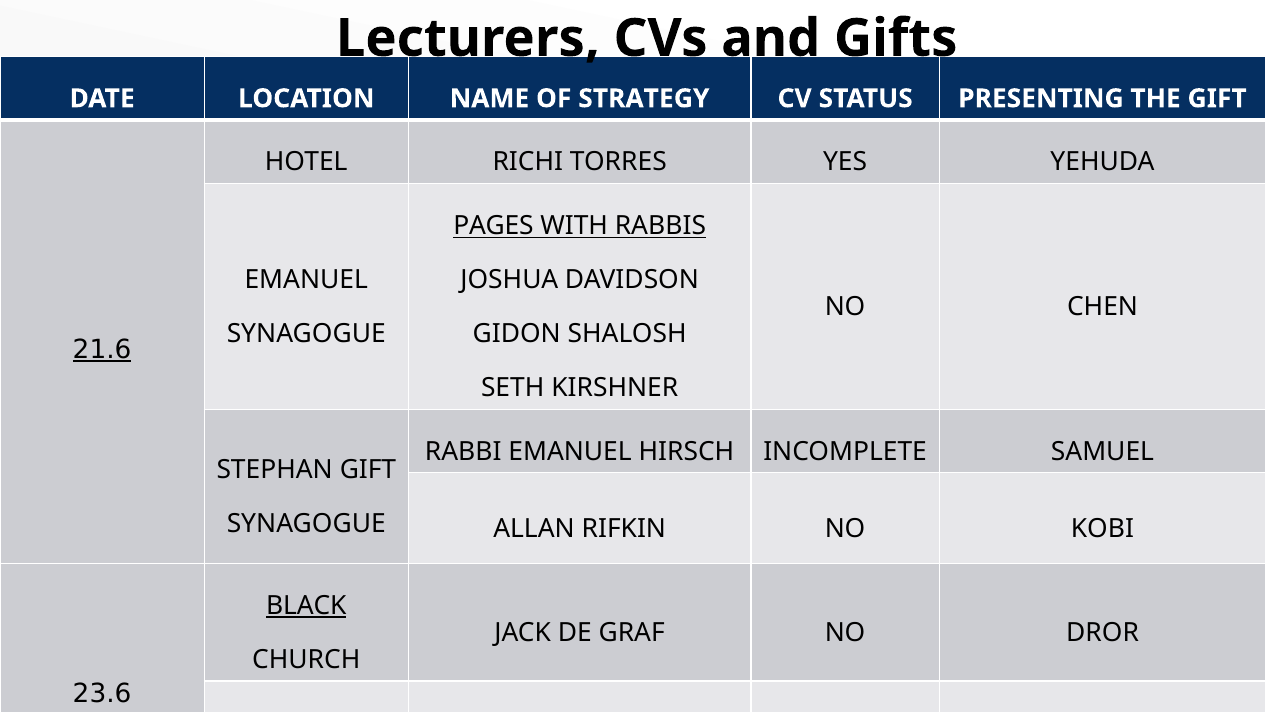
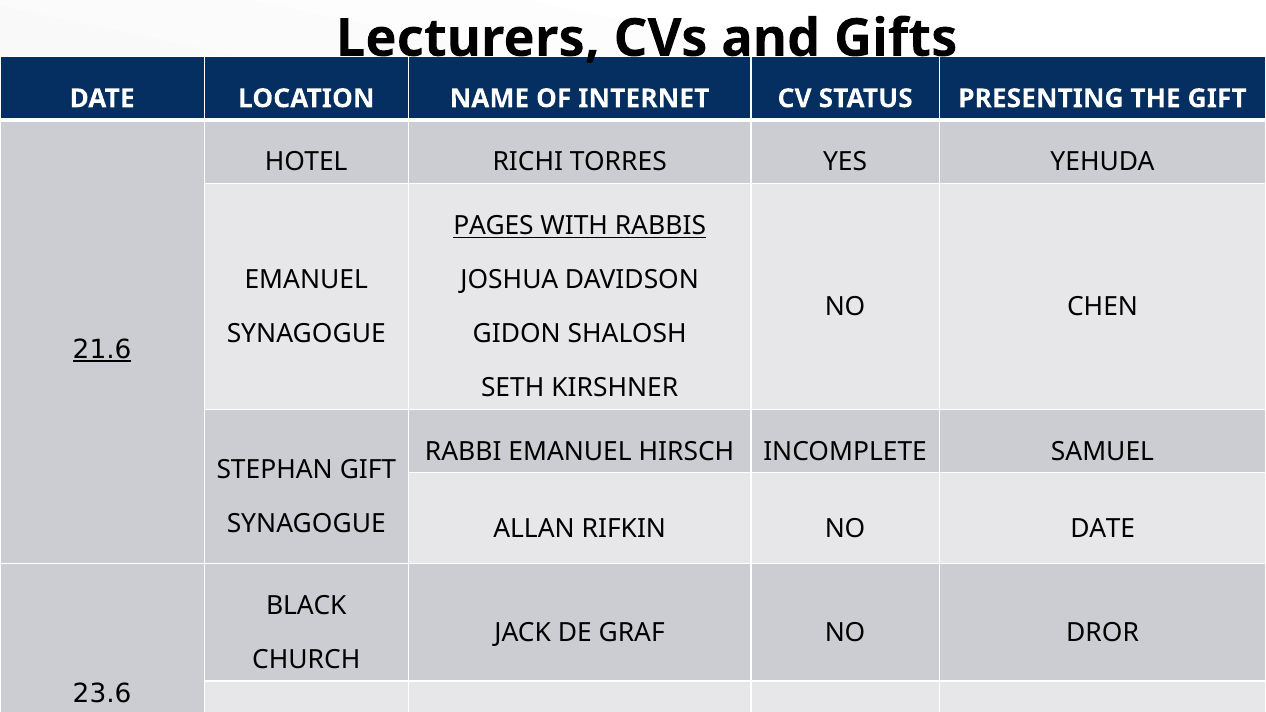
STRATEGY: STRATEGY -> INTERNET
NO KOBI: KOBI -> DATE
BLACK underline: present -> none
